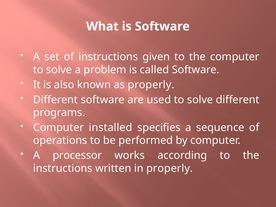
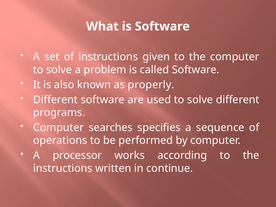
installed: installed -> searches
in properly: properly -> continue
